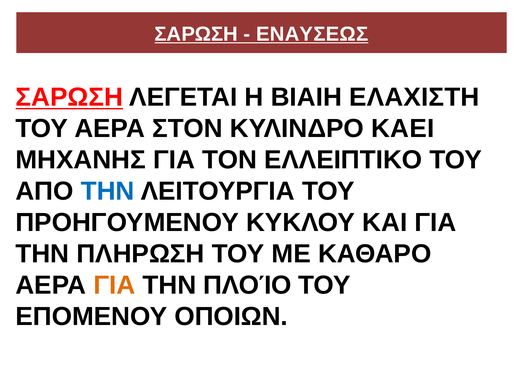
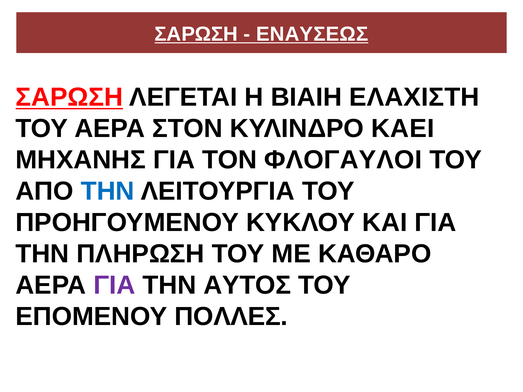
ΕΛΛΕΙΠΤΙΚΟ: ΕΛΛΕΙΠΤΙΚΟ -> ΦΛΟΓΑΥΛΟΙ
ΓΙΑ at (114, 285) colour: orange -> purple
ΠΛΟΊΟ: ΠΛΟΊΟ -> ΑΥΤΟΣ
ΟΠΟΙΩΝ: ΟΠΟΙΩΝ -> ΠΟΛΛΕΣ
